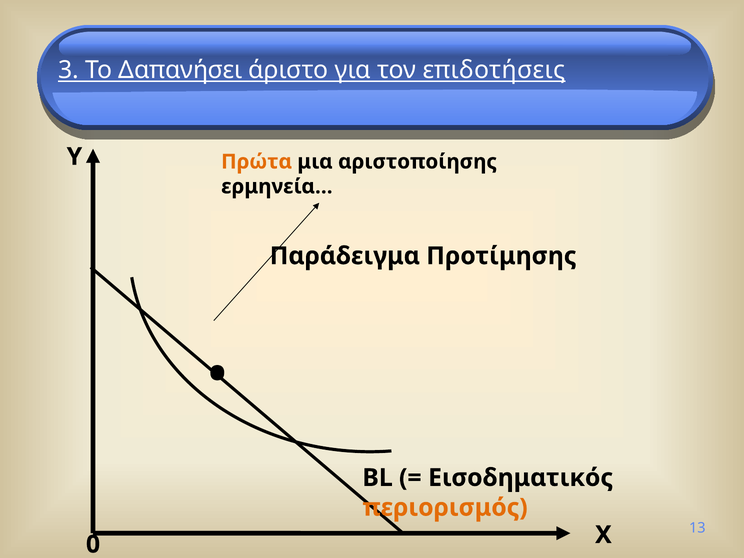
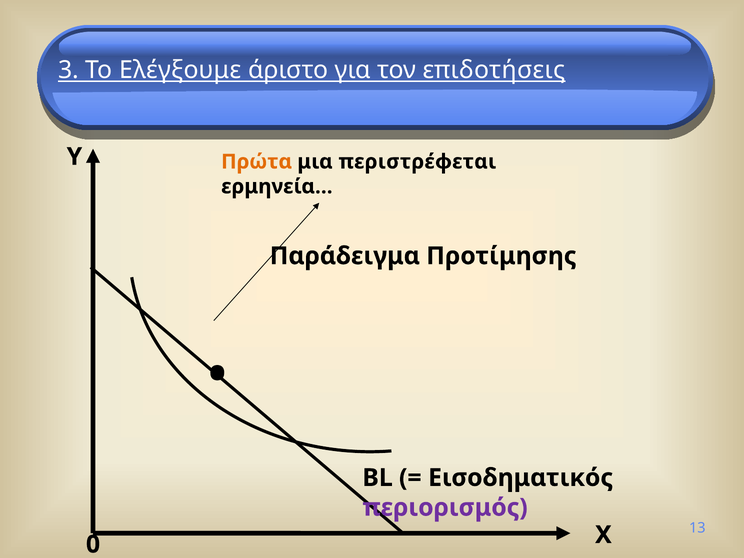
Δαπανήσει: Δαπανήσει -> Ελέγξουμε
αριστοποίησης: αριστοποίησης -> περιστρέφεται
περιορισμός colour: orange -> purple
